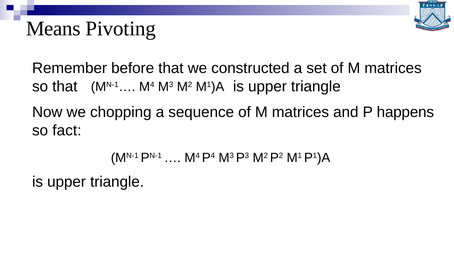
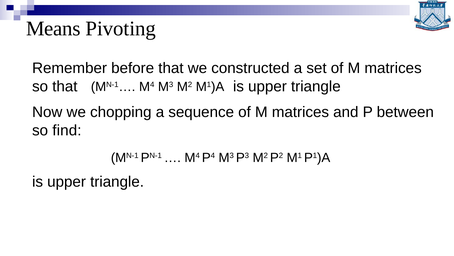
happens: happens -> between
fact: fact -> find
